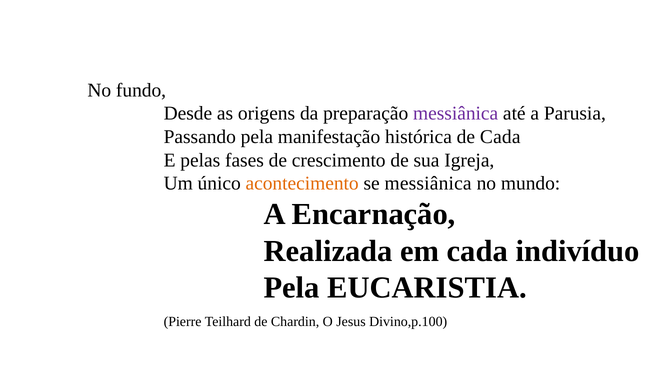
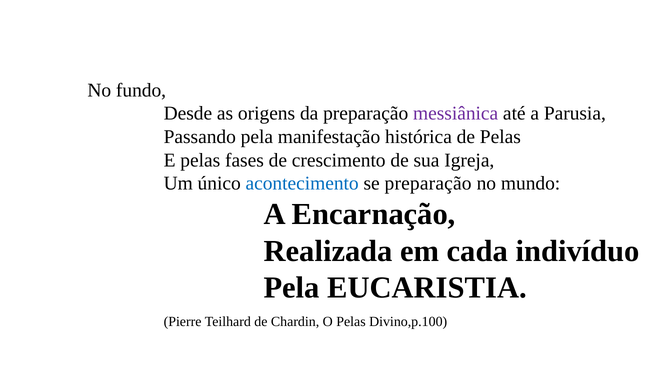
de Cada: Cada -> Pelas
acontecimento colour: orange -> blue
se messiânica: messiânica -> preparação
O Jesus: Jesus -> Pelas
